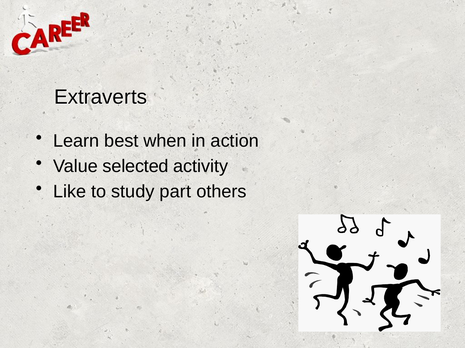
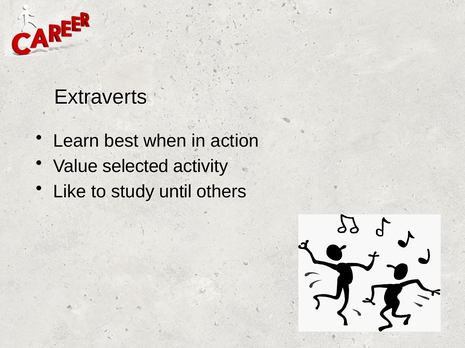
part: part -> until
